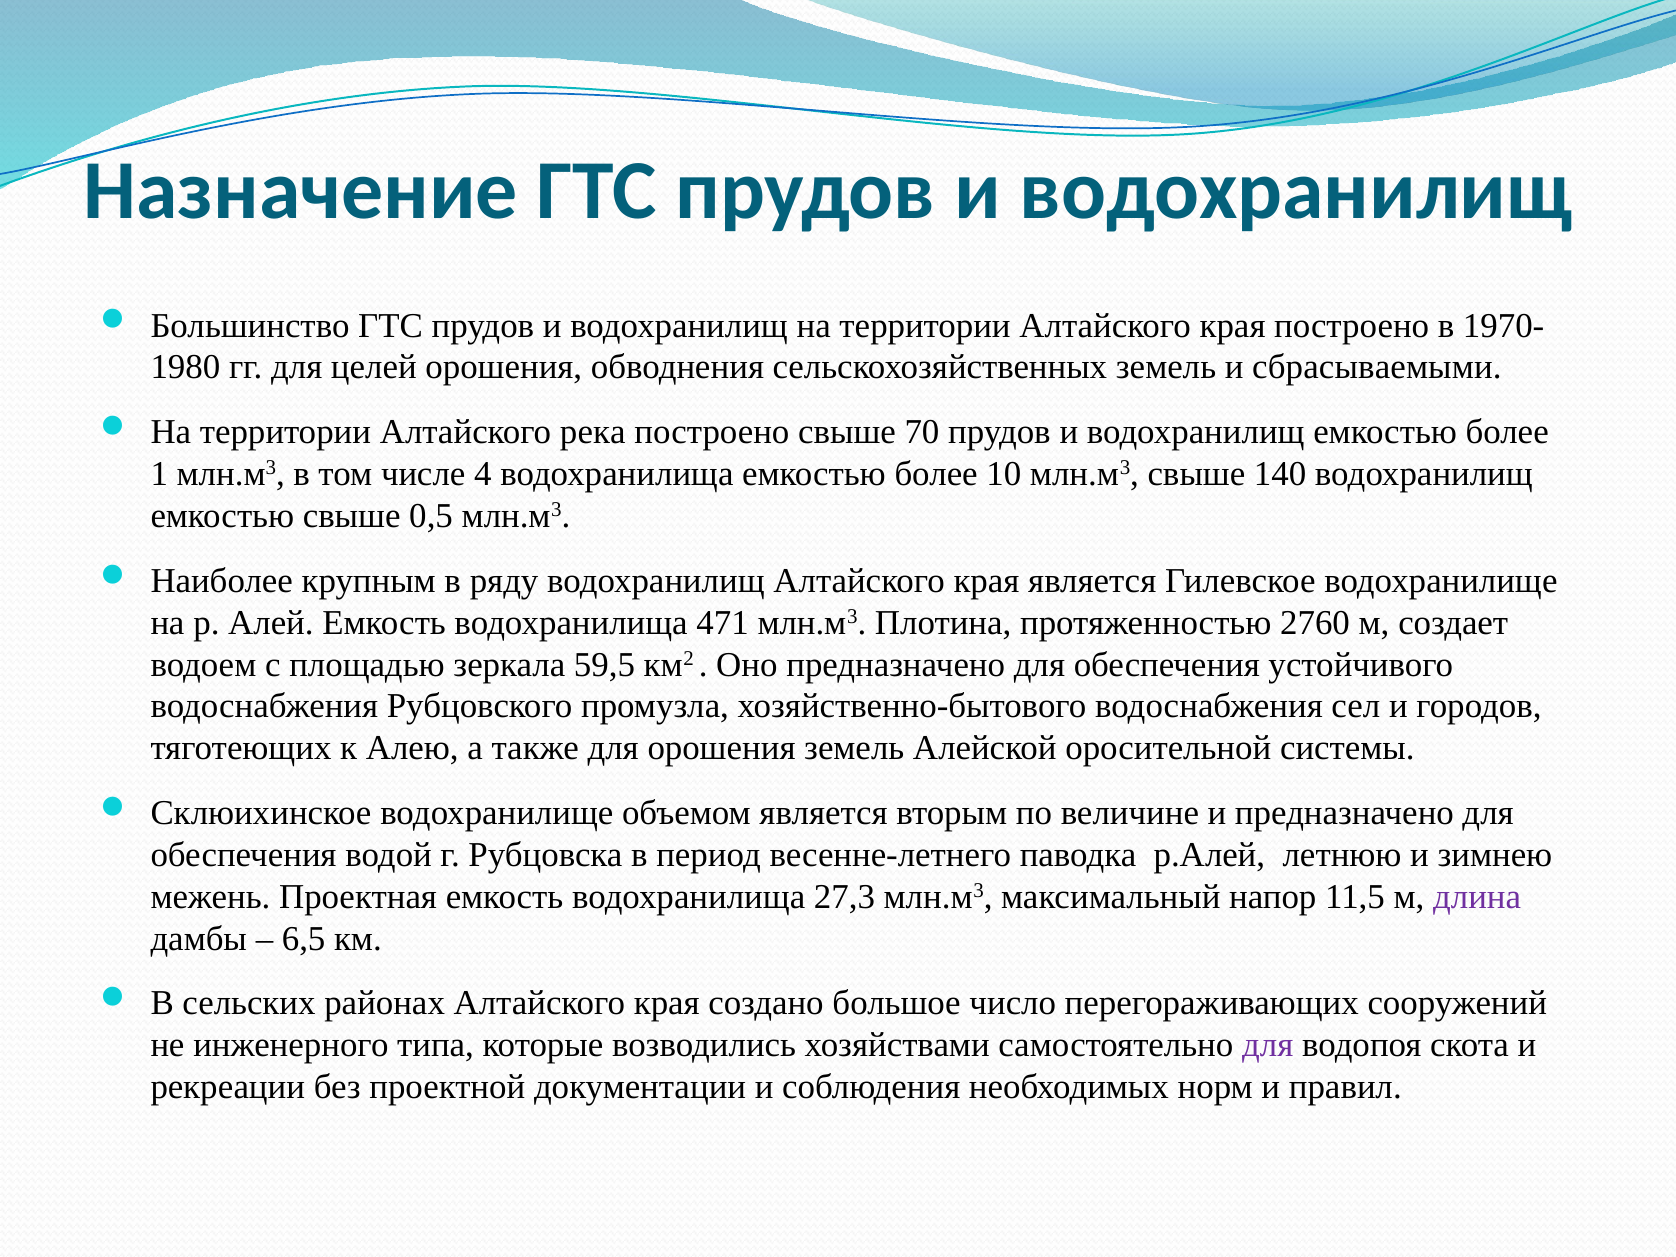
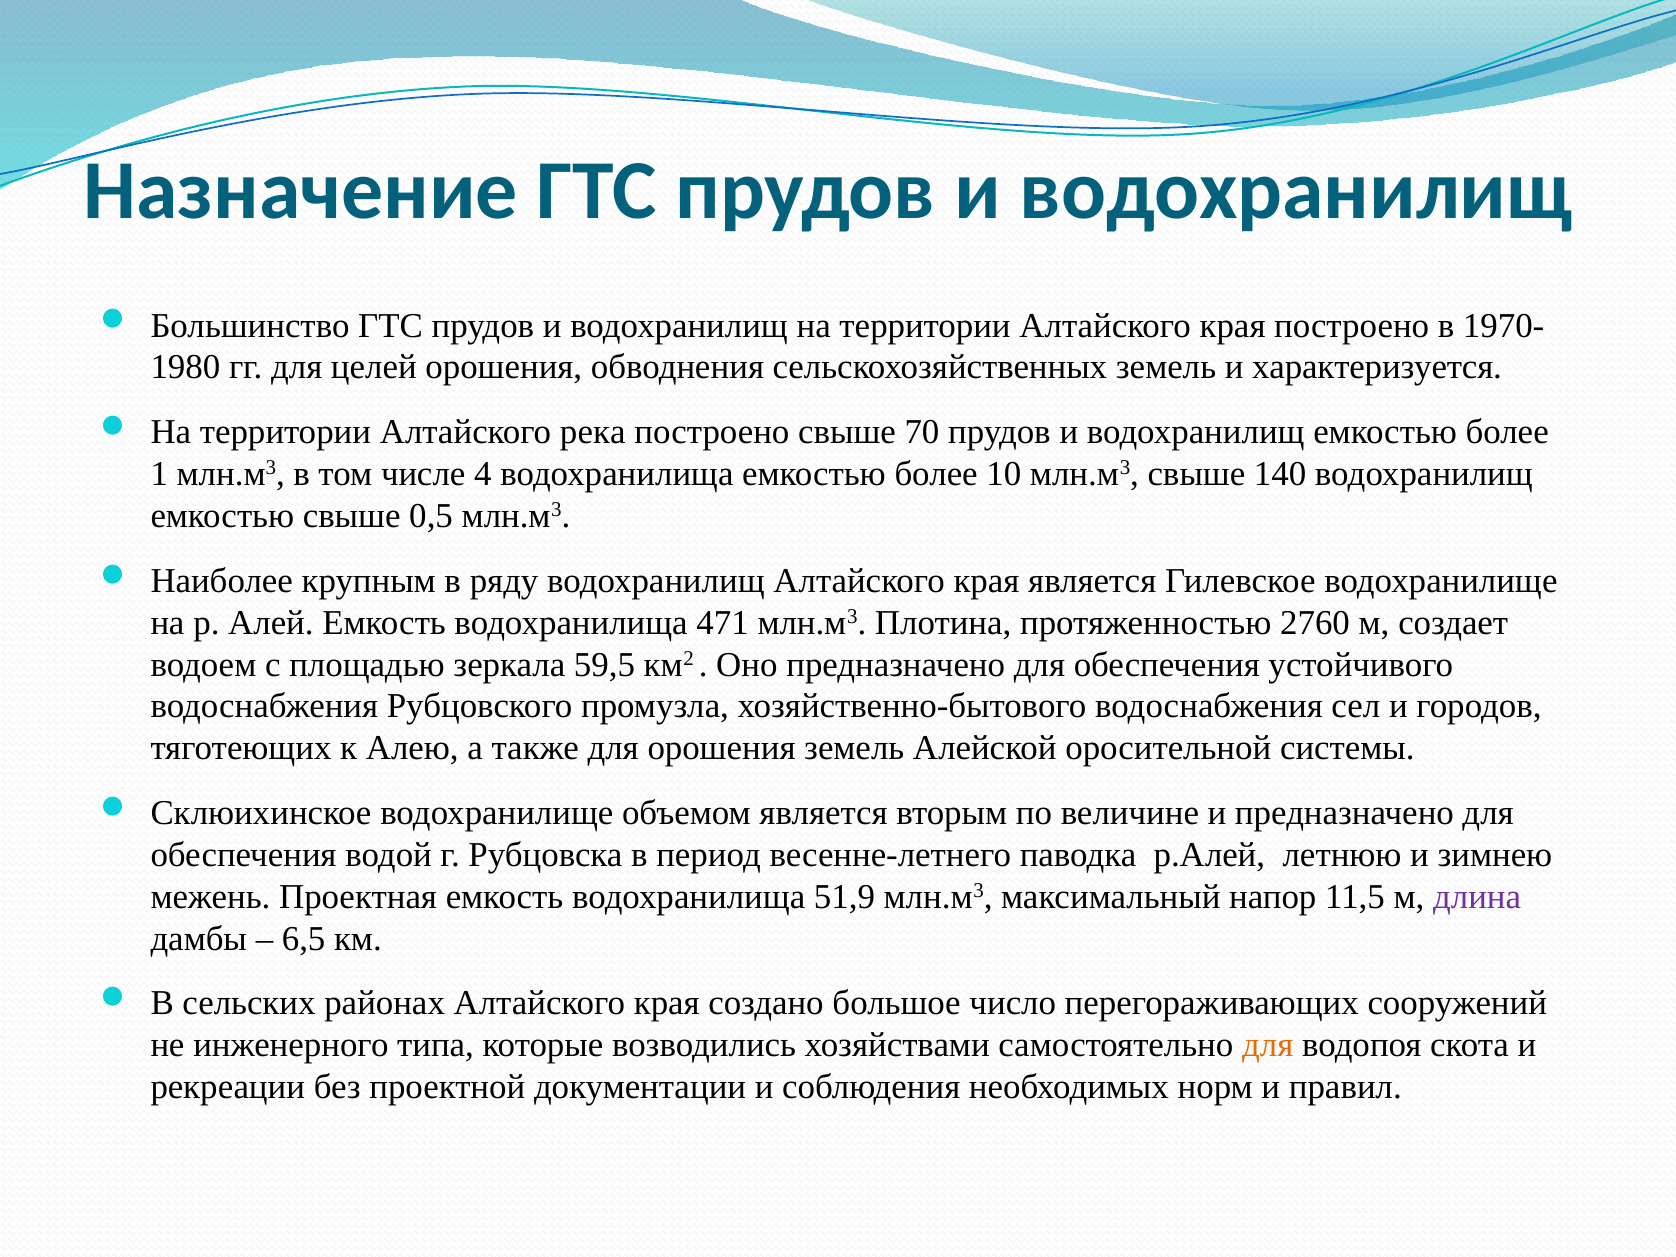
сбрасываемыми: сбрасываемыми -> характеризуется
27,3: 27,3 -> 51,9
для at (1268, 1045) colour: purple -> orange
